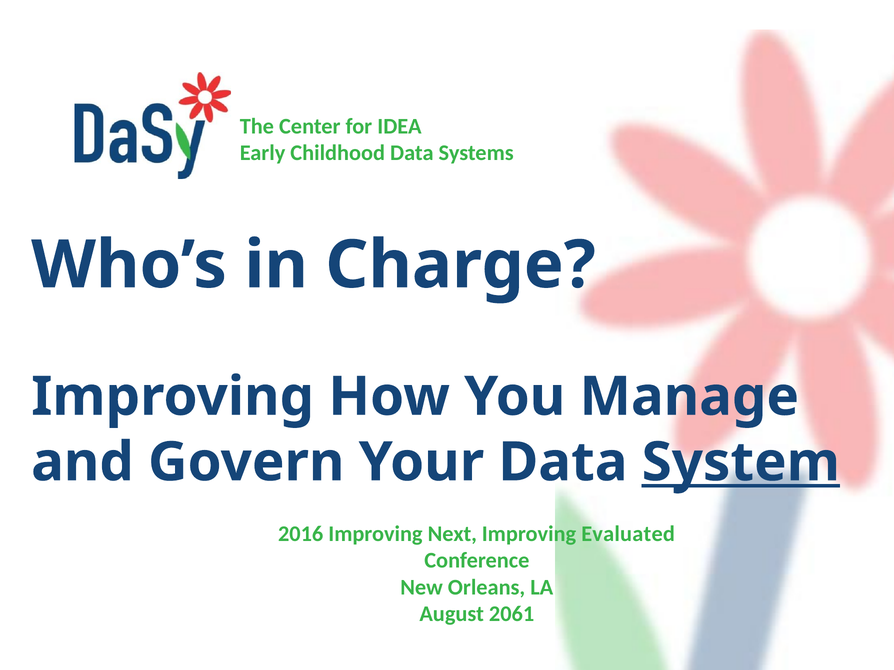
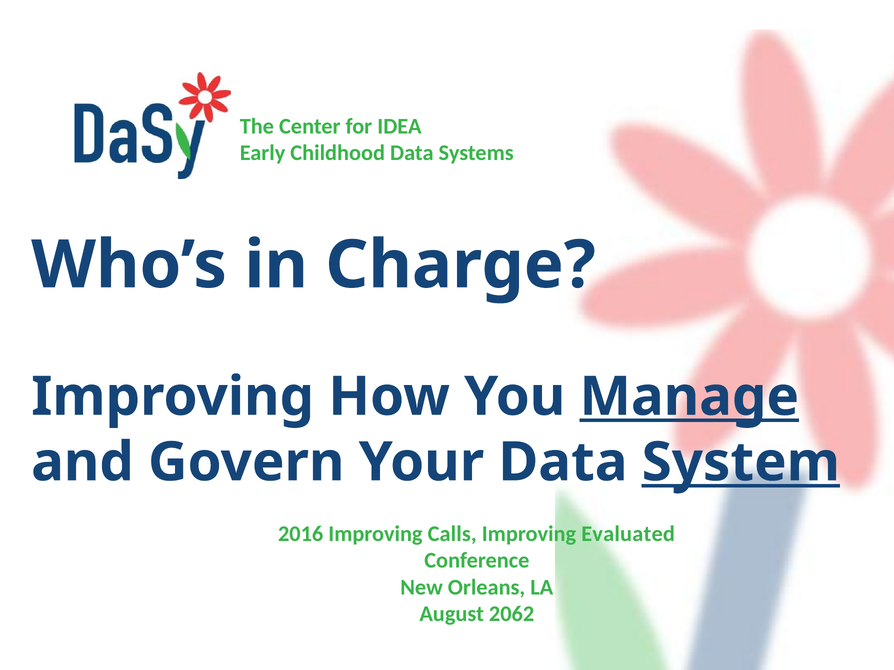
Manage underline: none -> present
Next: Next -> Calls
2061: 2061 -> 2062
